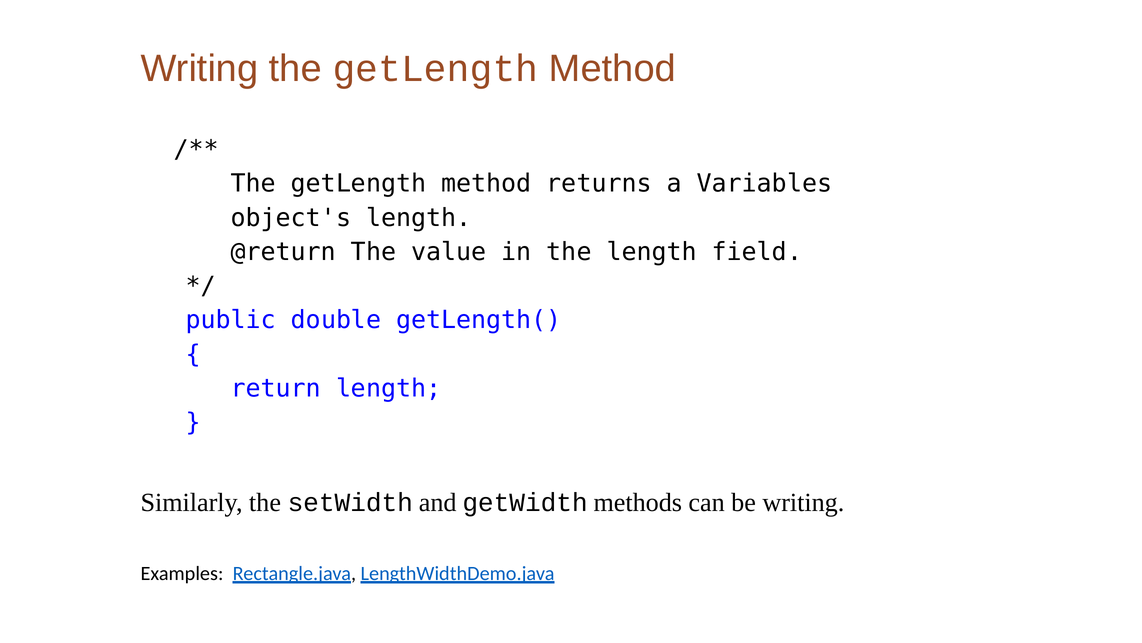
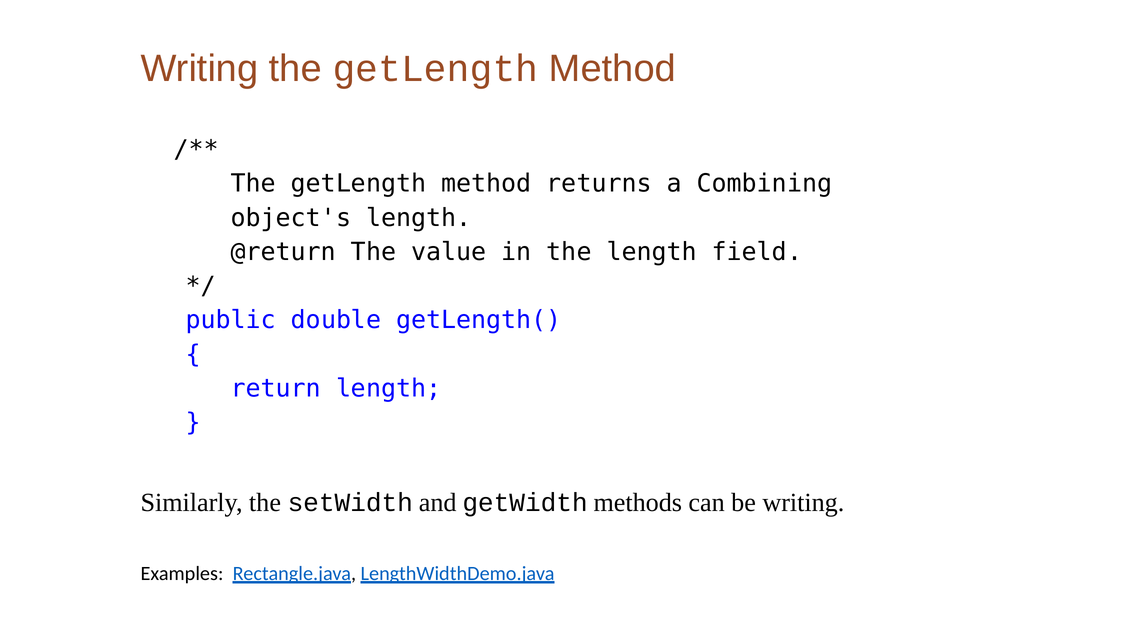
Variables: Variables -> Combining
